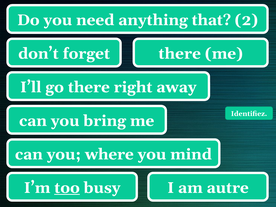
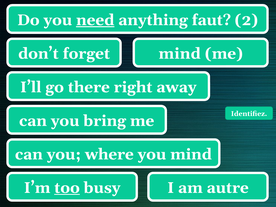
need underline: none -> present
that: that -> faut
there at (180, 54): there -> mind
